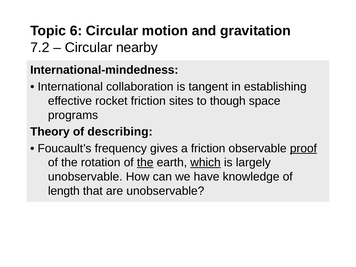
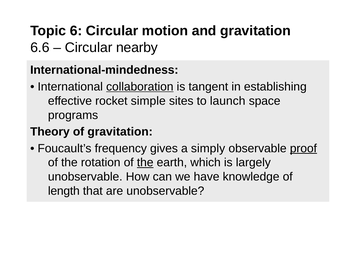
7.2: 7.2 -> 6.6
collaboration underline: none -> present
rocket friction: friction -> simple
though: though -> launch
of describing: describing -> gravitation
a friction: friction -> simply
which underline: present -> none
